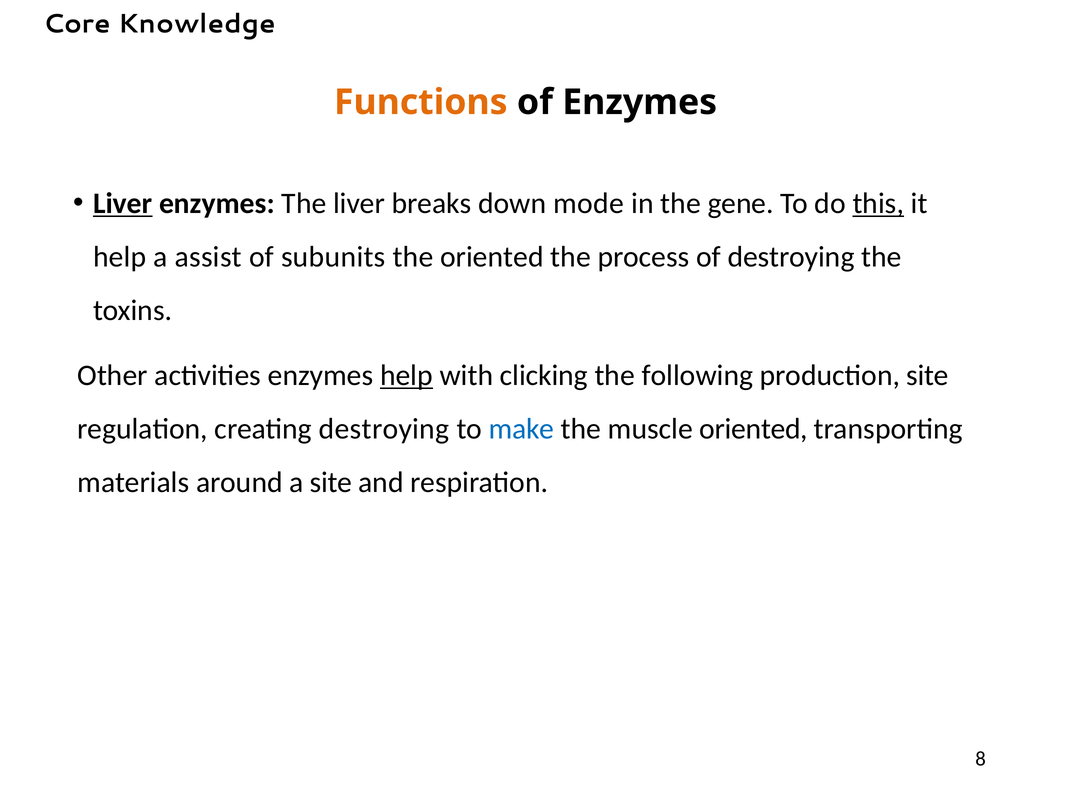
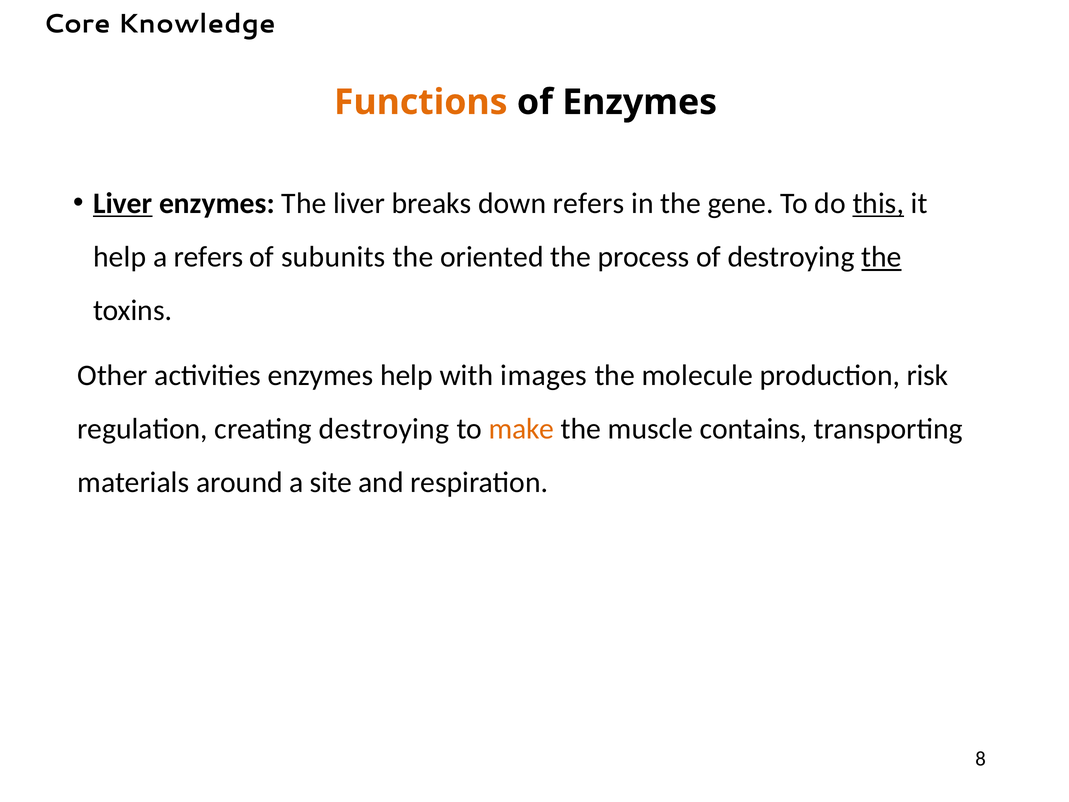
down mode: mode -> refers
a assist: assist -> refers
the at (881, 257) underline: none -> present
help at (406, 375) underline: present -> none
clicking: clicking -> images
following: following -> molecule
production site: site -> risk
make colour: blue -> orange
muscle oriented: oriented -> contains
